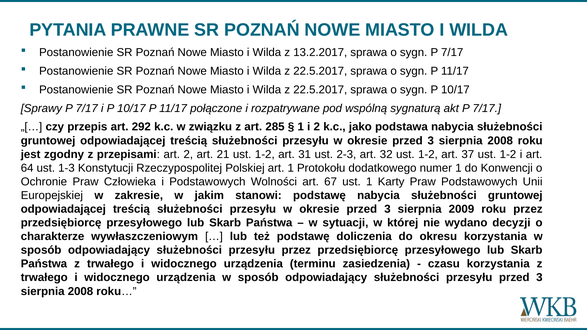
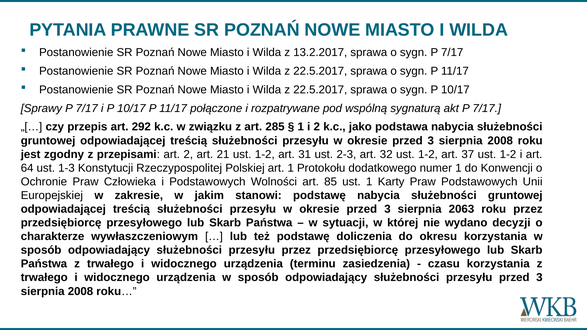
67: 67 -> 85
2009: 2009 -> 2063
